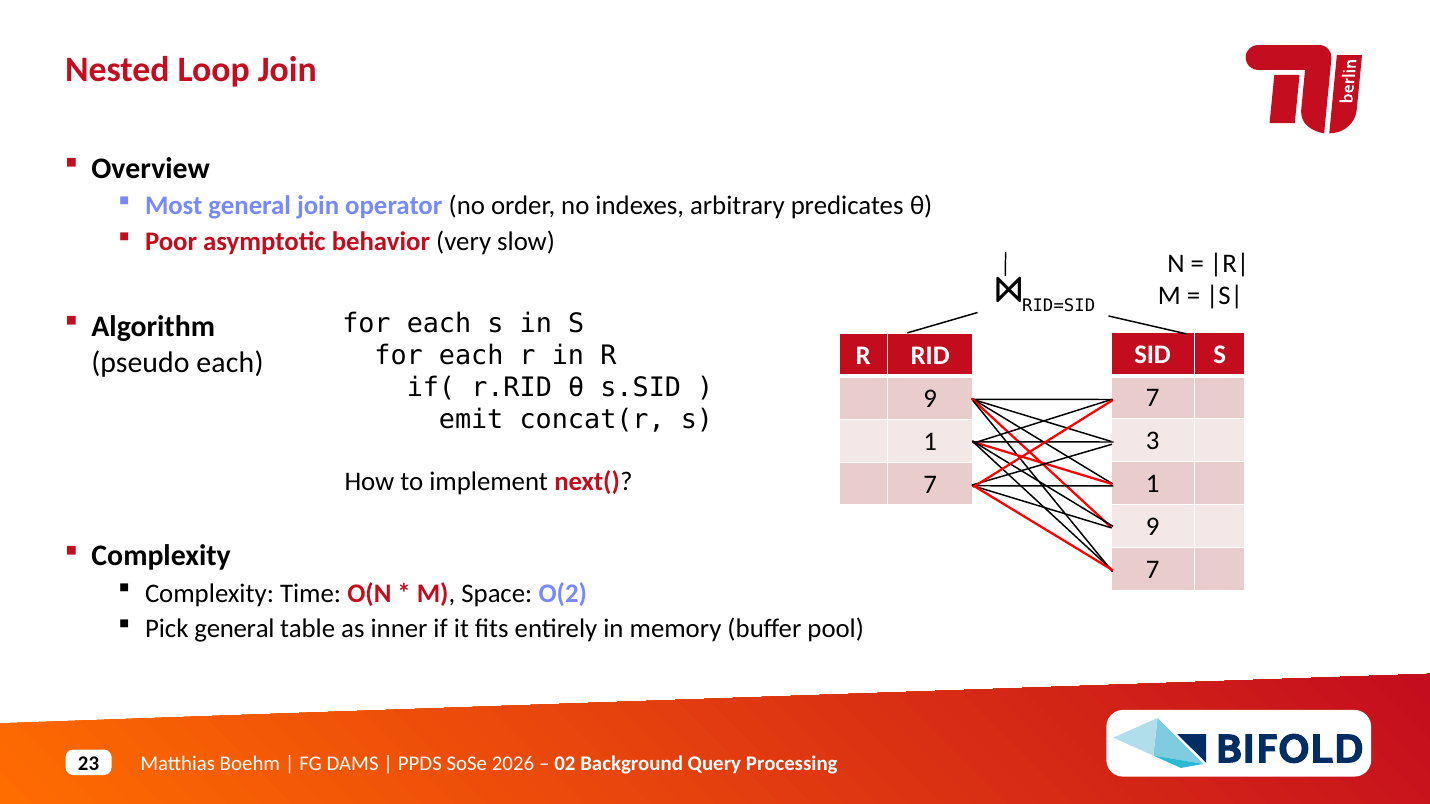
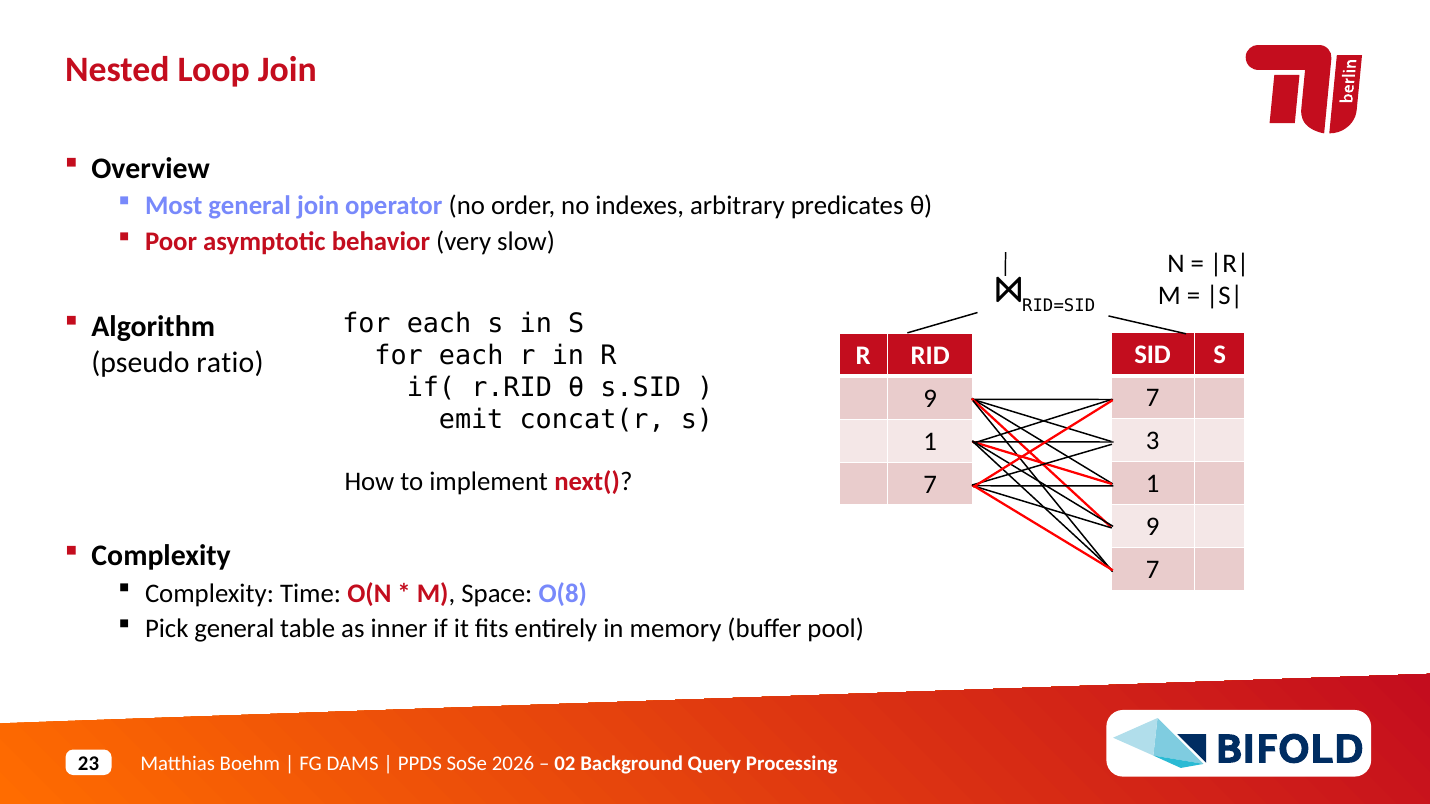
pseudo each: each -> ratio
O(2: O(2 -> O(8
